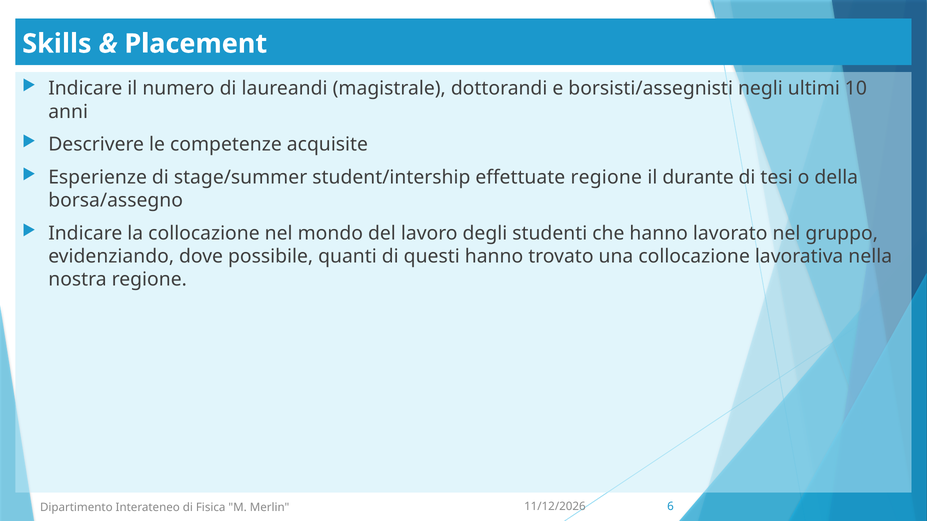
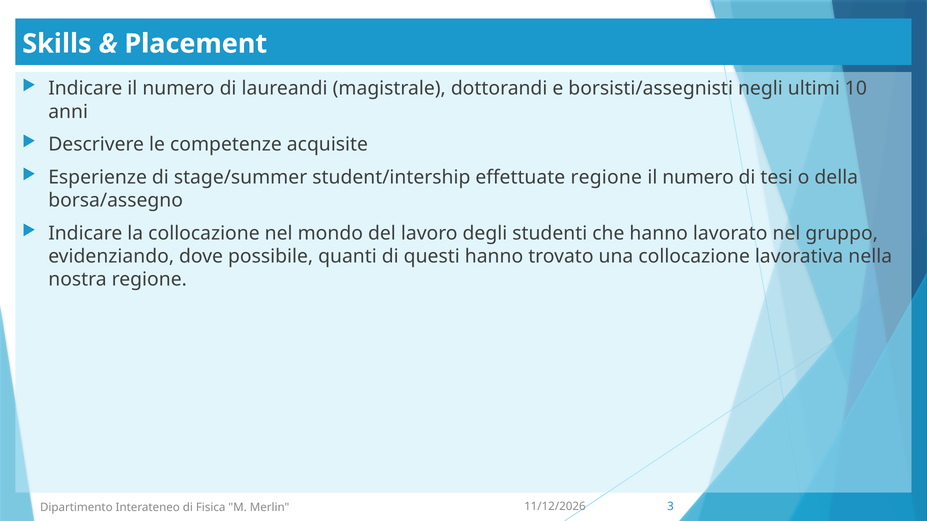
durante at (698, 177): durante -> numero
6: 6 -> 3
